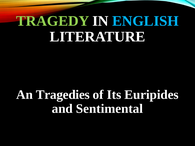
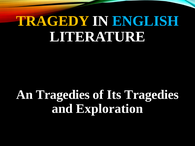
TRAGEDY colour: light green -> yellow
Its Euripides: Euripides -> Tragedies
Sentimental: Sentimental -> Exploration
